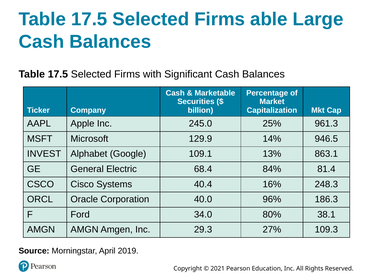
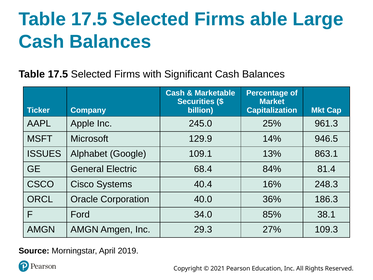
INVEST: INVEST -> ISSUES
96%: 96% -> 36%
80%: 80% -> 85%
